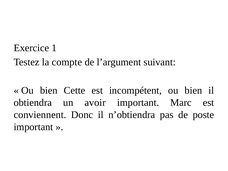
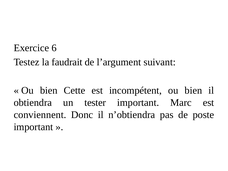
1: 1 -> 6
compte: compte -> faudrait
avoir: avoir -> tester
